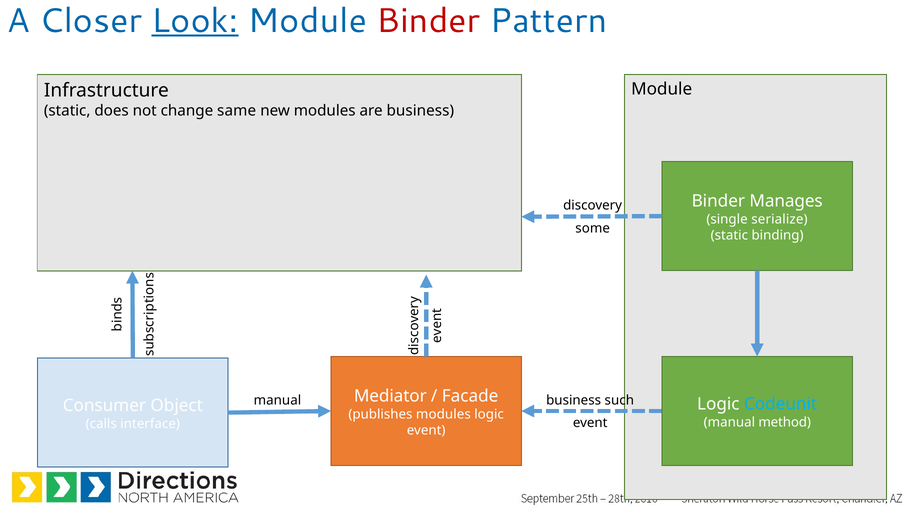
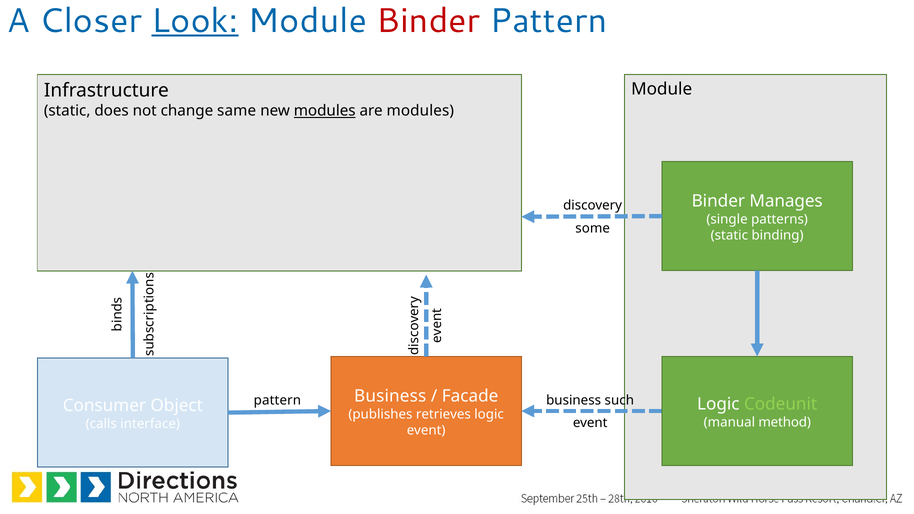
modules at (325, 111) underline: none -> present
are business: business -> modules
serialize: serialize -> patterns
Mediator at (390, 396): Mediator -> Business
manual at (277, 400): manual -> pattern
Codeunit colour: light blue -> light green
publishes modules: modules -> retrieves
